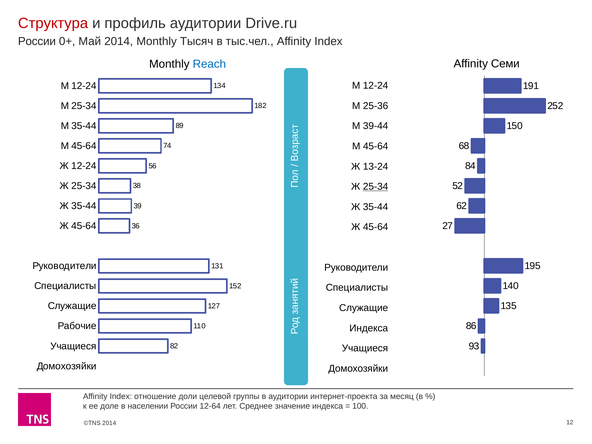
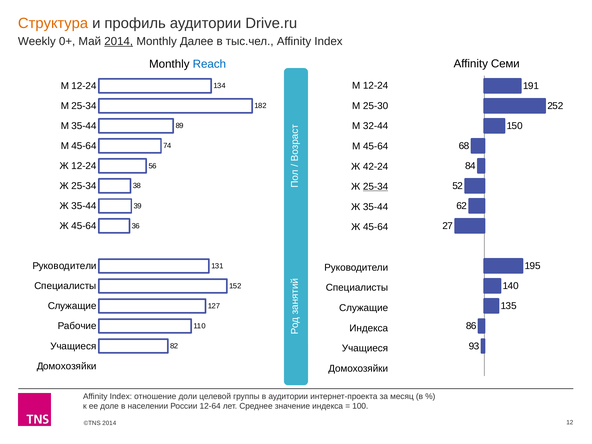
Структура colour: red -> orange
России at (37, 41): России -> Weekly
2014 at (119, 41) underline: none -> present
Тысяч: Тысяч -> Далее
25-36: 25-36 -> 25-30
39-44: 39-44 -> 32-44
13-24: 13-24 -> 42-24
